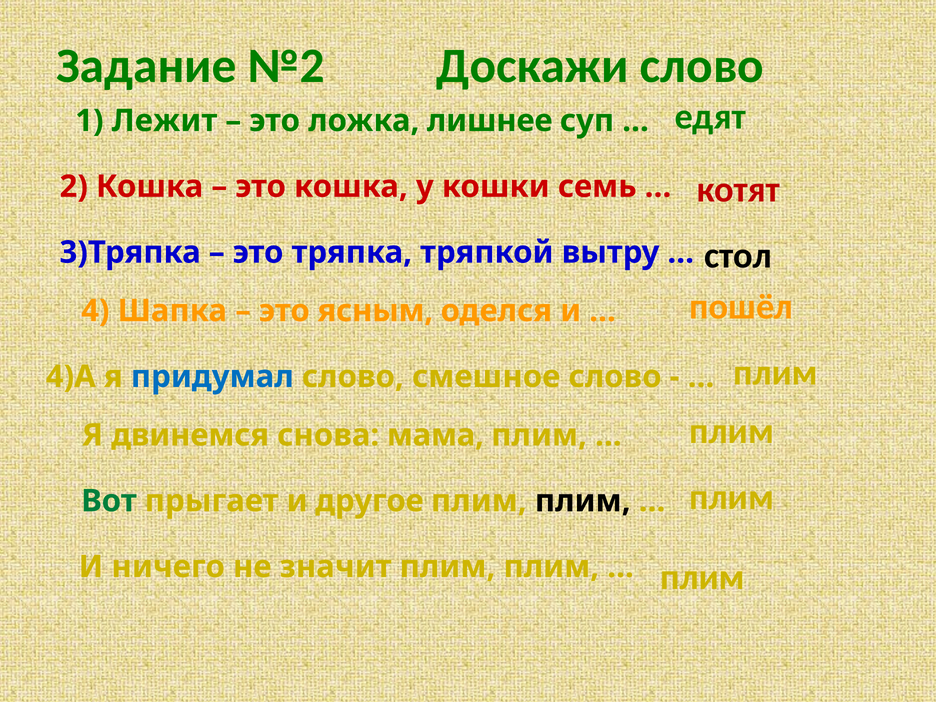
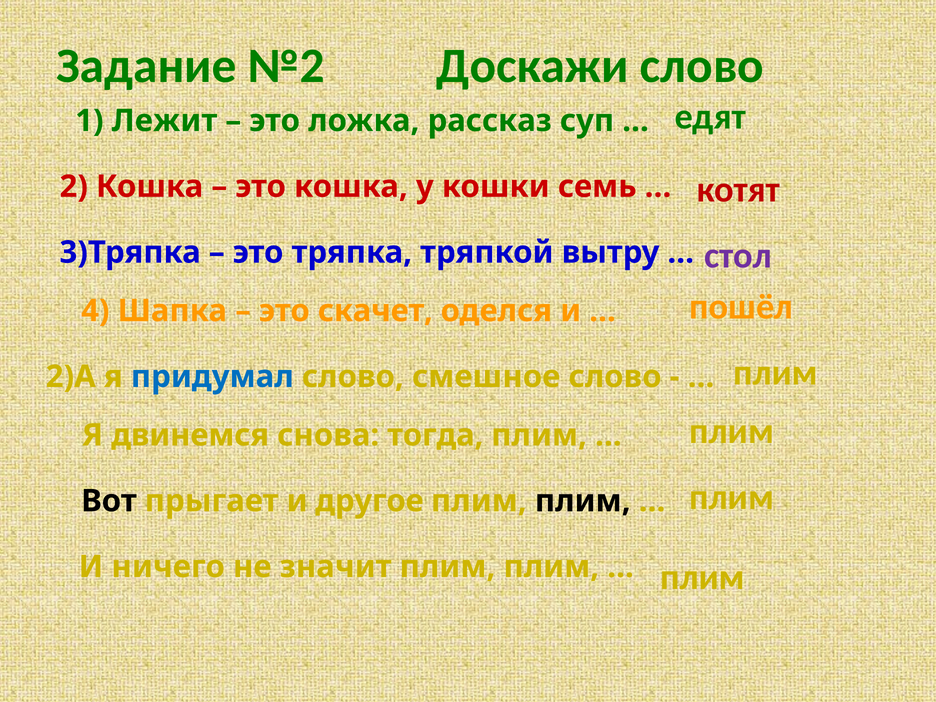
лишнее: лишнее -> рассказ
стол colour: black -> purple
ясным: ясным -> скачет
4)А: 4)А -> 2)А
мама: мама -> тогда
Вот colour: green -> black
